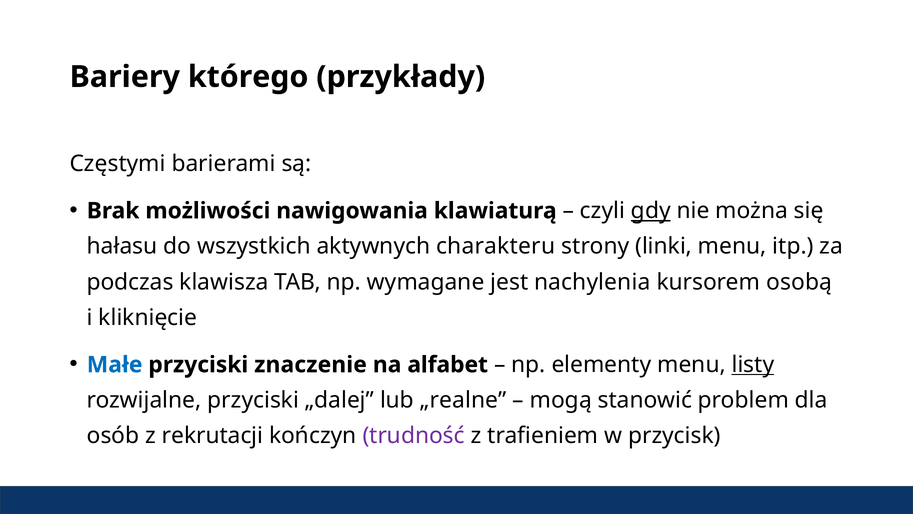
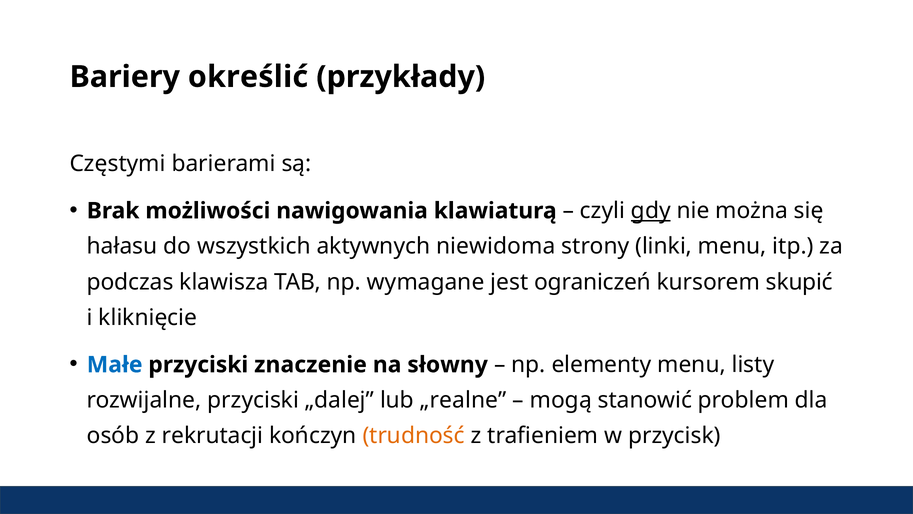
którego: którego -> określić
charakteru: charakteru -> niewidoma
nachylenia: nachylenia -> ograniczeń
osobą: osobą -> skupić
alfabet: alfabet -> słowny
listy underline: present -> none
trudność colour: purple -> orange
